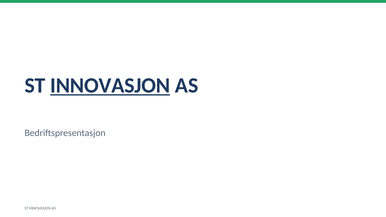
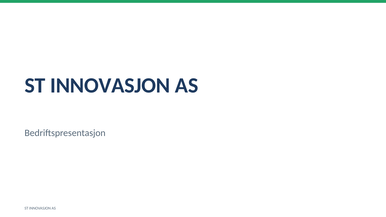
INNOVASJON at (110, 86) underline: present -> none
